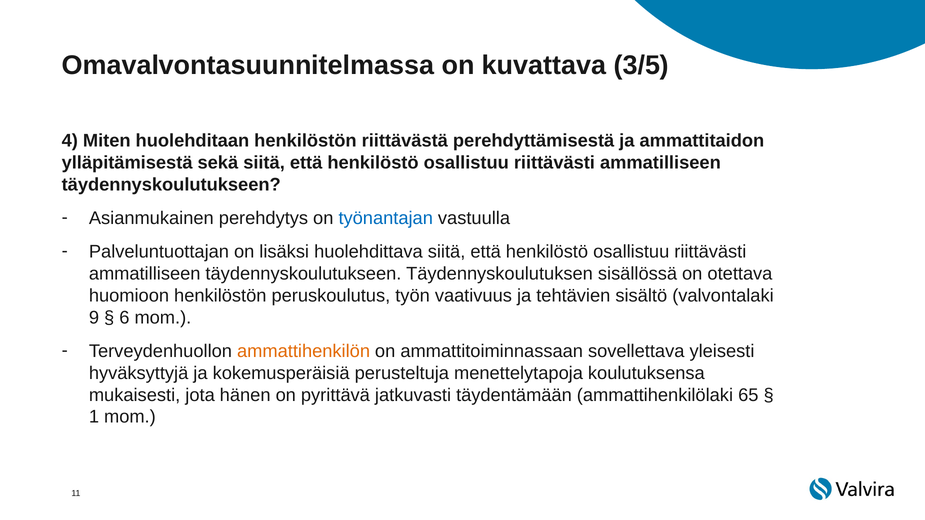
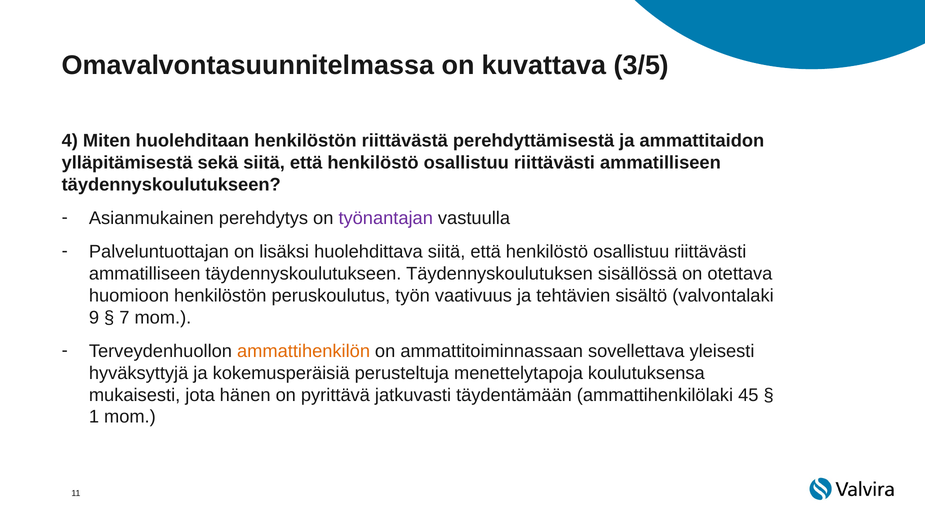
työnantajan colour: blue -> purple
6: 6 -> 7
65: 65 -> 45
